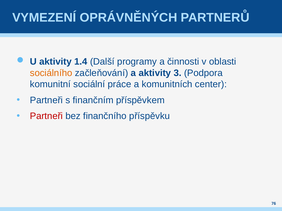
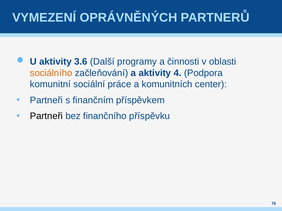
1.4: 1.4 -> 3.6
3: 3 -> 4
Partneři at (46, 116) colour: red -> black
